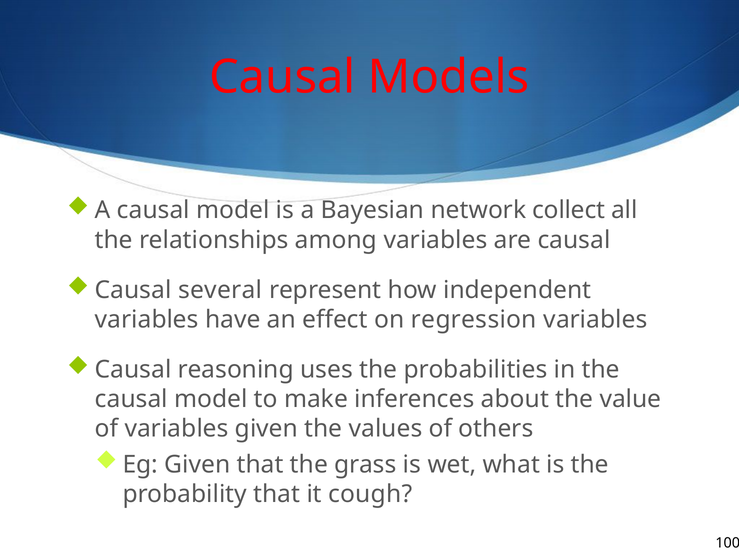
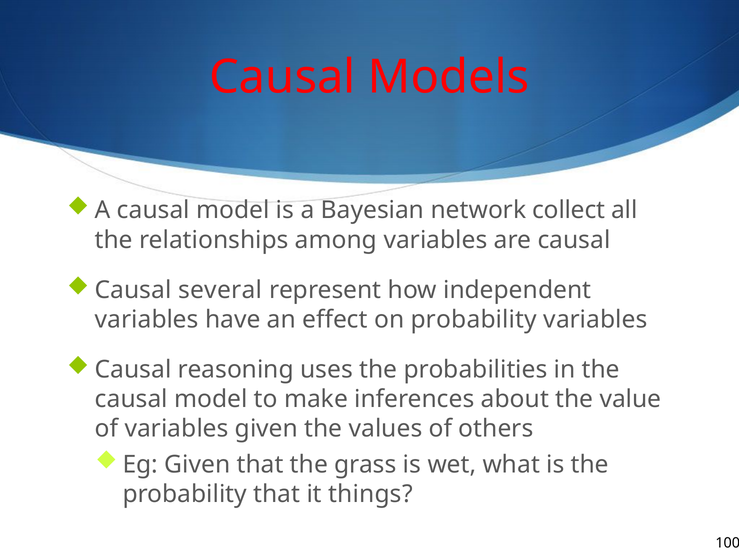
on regression: regression -> probability
cough: cough -> things
